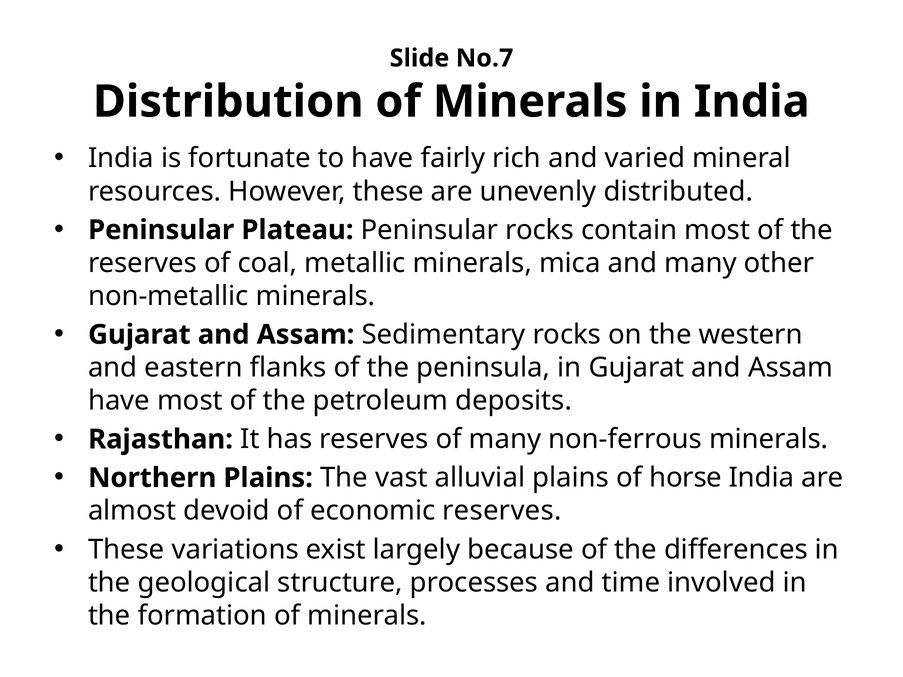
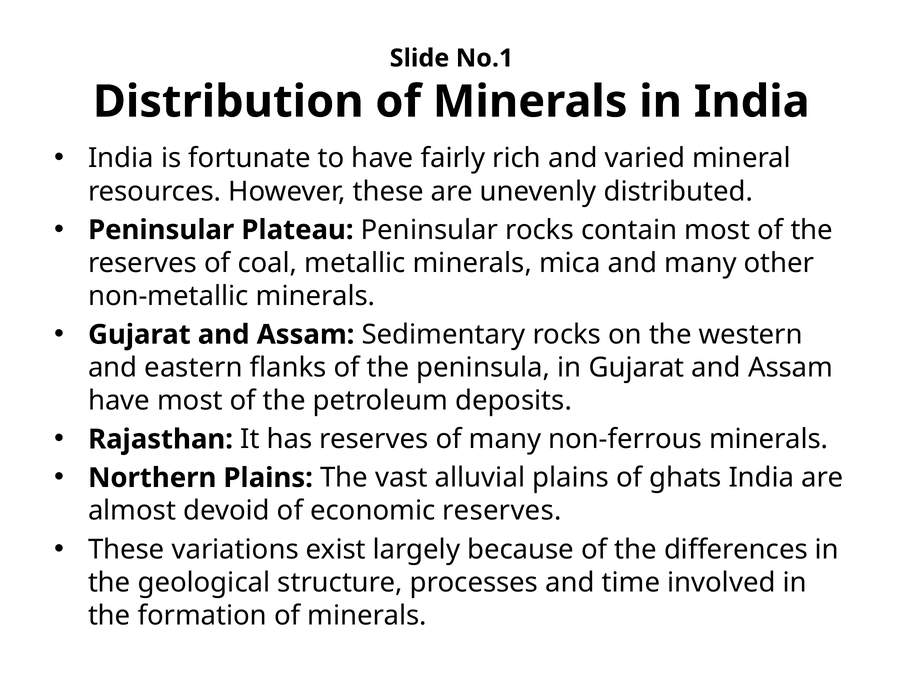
No.7: No.7 -> No.1
horse: horse -> ghats
